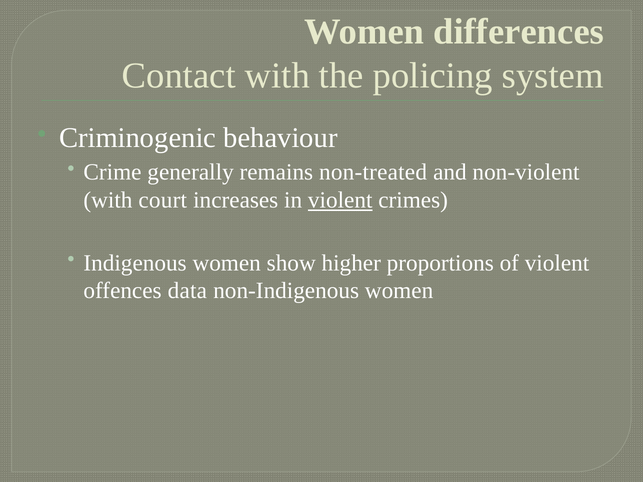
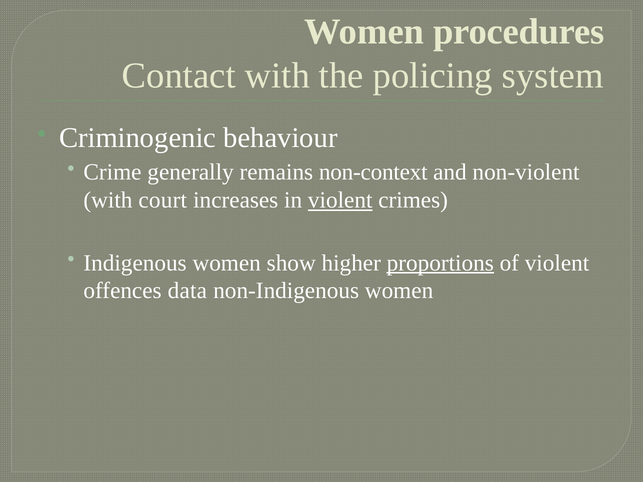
differences: differences -> procedures
non-treated: non-treated -> non-context
proportions underline: none -> present
